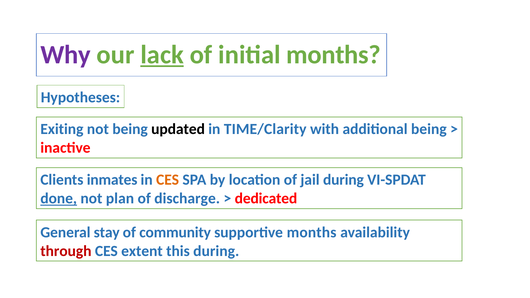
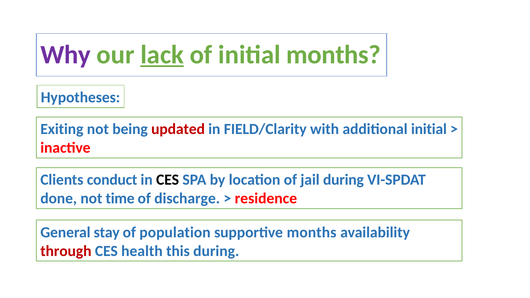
updated colour: black -> red
TIME/Clarity: TIME/Clarity -> FIELD/Clarity
additional being: being -> initial
inmates: inmates -> conduct
CES at (168, 180) colour: orange -> black
done underline: present -> none
plan: plan -> time
dedicated: dedicated -> residence
community: community -> population
extent: extent -> health
